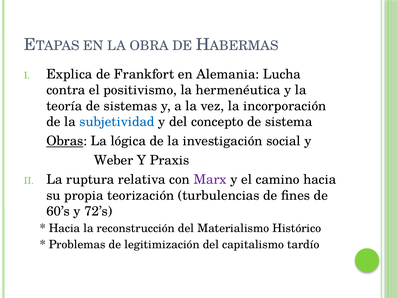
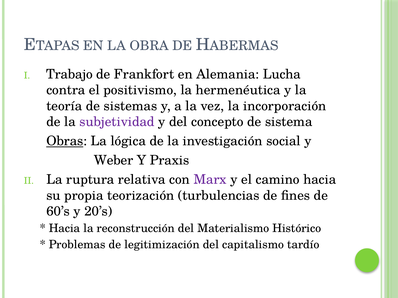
Explica: Explica -> Trabajo
subjetividad colour: blue -> purple
72’s: 72’s -> 20’s
